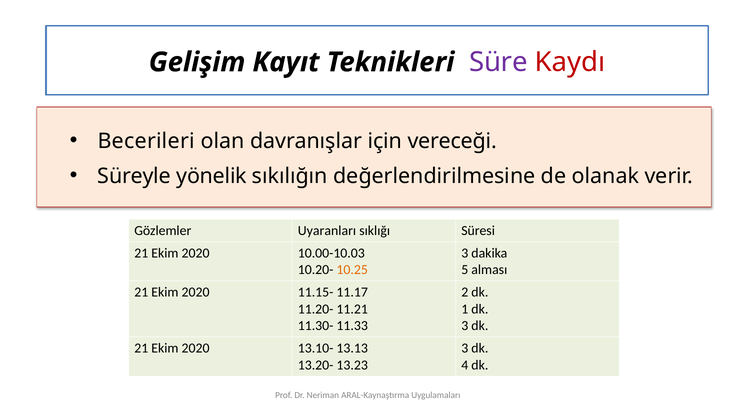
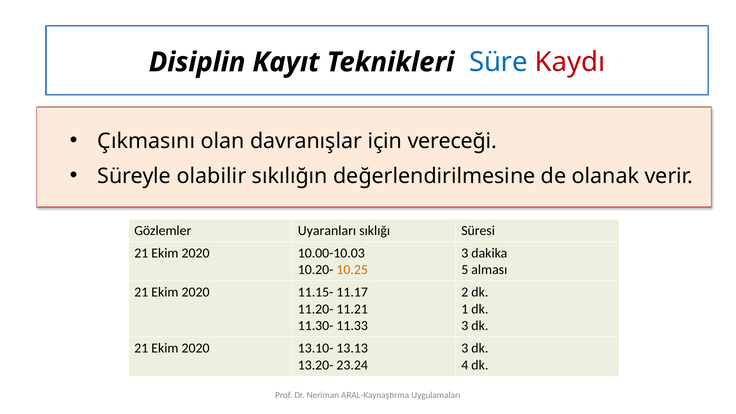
Gelişim: Gelişim -> Disiplin
Süre colour: purple -> blue
Becerileri: Becerileri -> Çıkmasını
yönelik: yönelik -> olabilir
13.23: 13.23 -> 23.24
